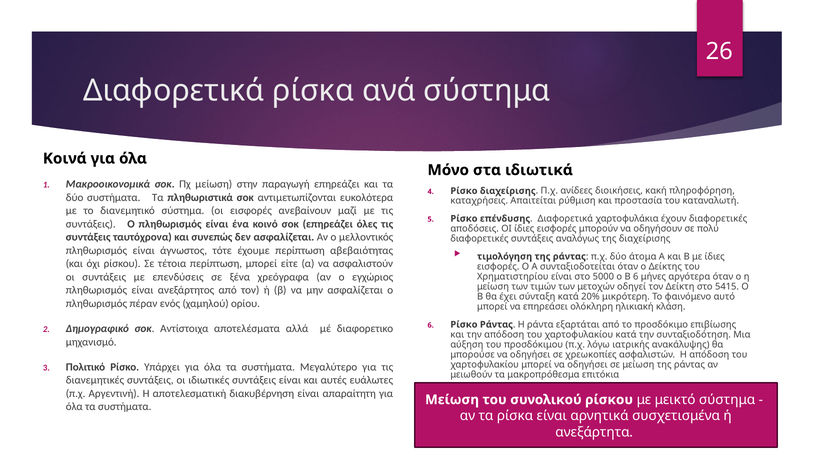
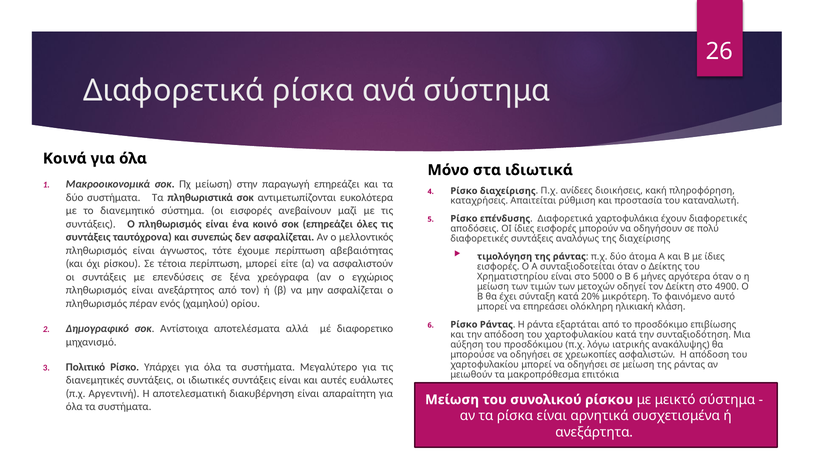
5415: 5415 -> 4900
